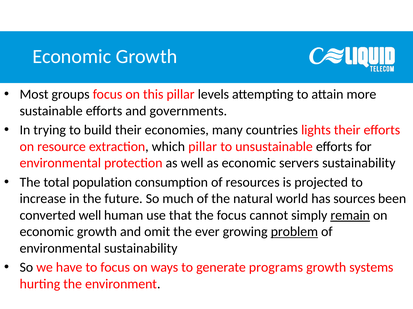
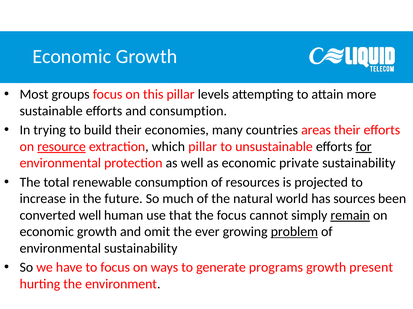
and governments: governments -> consumption
lights: lights -> areas
resource underline: none -> present
for underline: none -> present
servers: servers -> private
population: population -> renewable
systems: systems -> present
